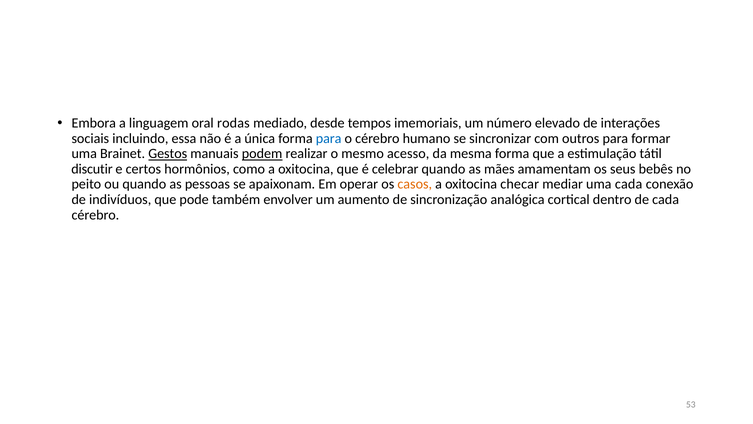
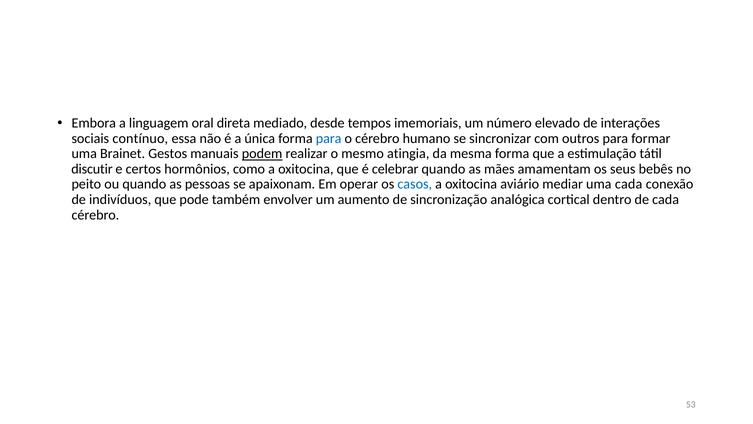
rodas: rodas -> direta
incluindo: incluindo -> contínuo
Gestos underline: present -> none
acesso: acesso -> atingia
casos colour: orange -> blue
checar: checar -> aviário
